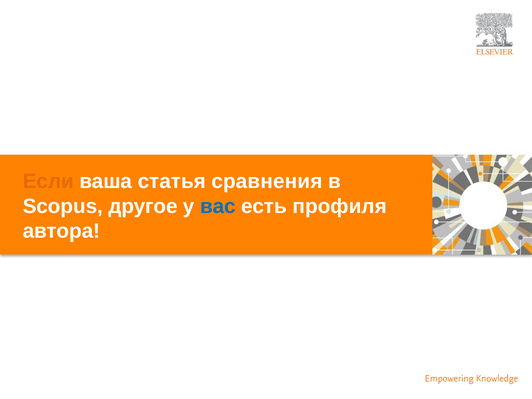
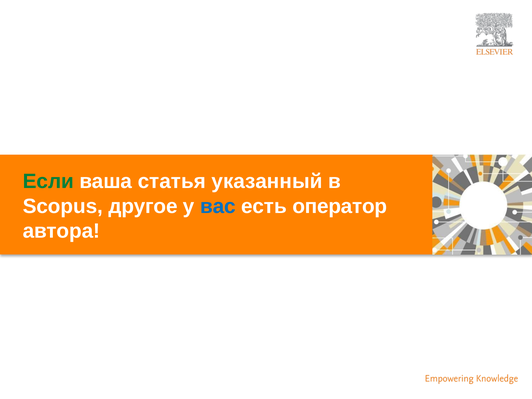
Если colour: orange -> green
сравнения: сравнения -> указанный
профиля: профиля -> оператор
